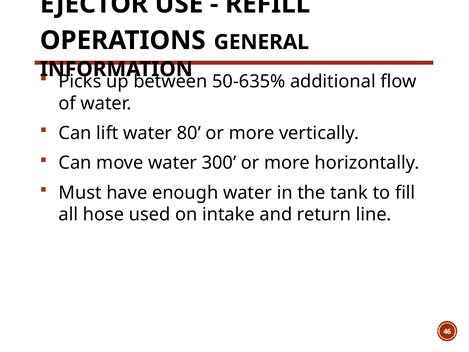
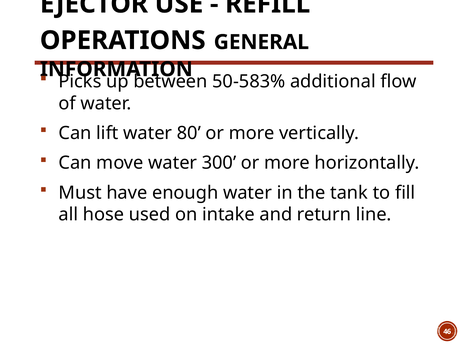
50-635%: 50-635% -> 50-583%
